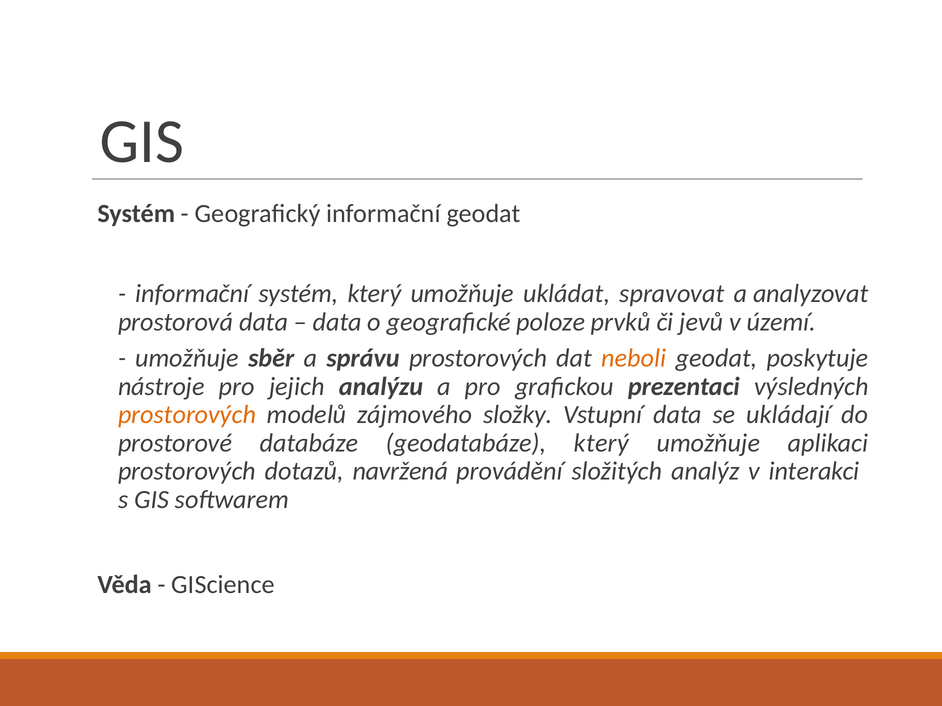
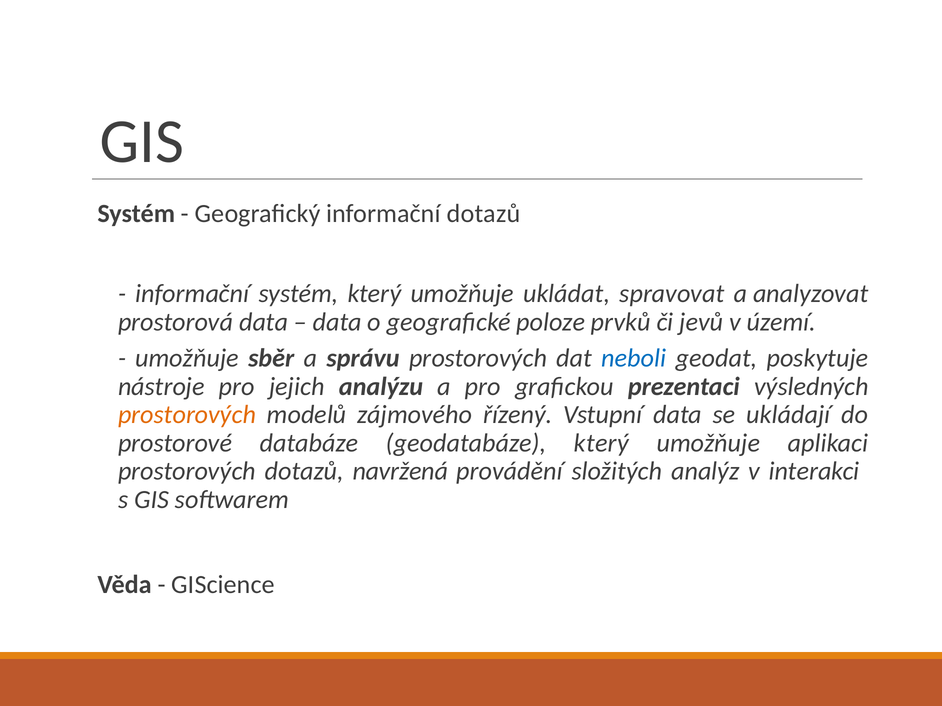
informační geodat: geodat -> dotazů
neboli colour: orange -> blue
složky: složky -> řízený
